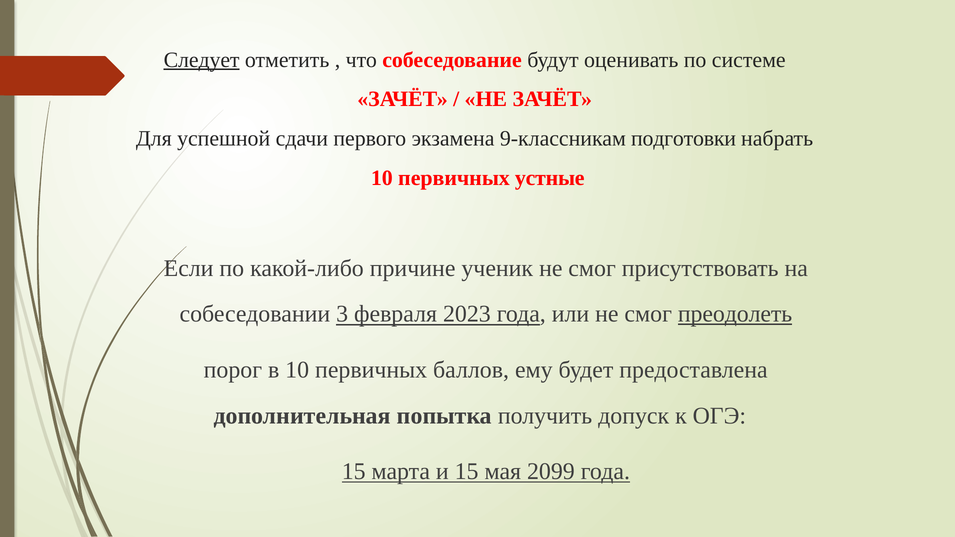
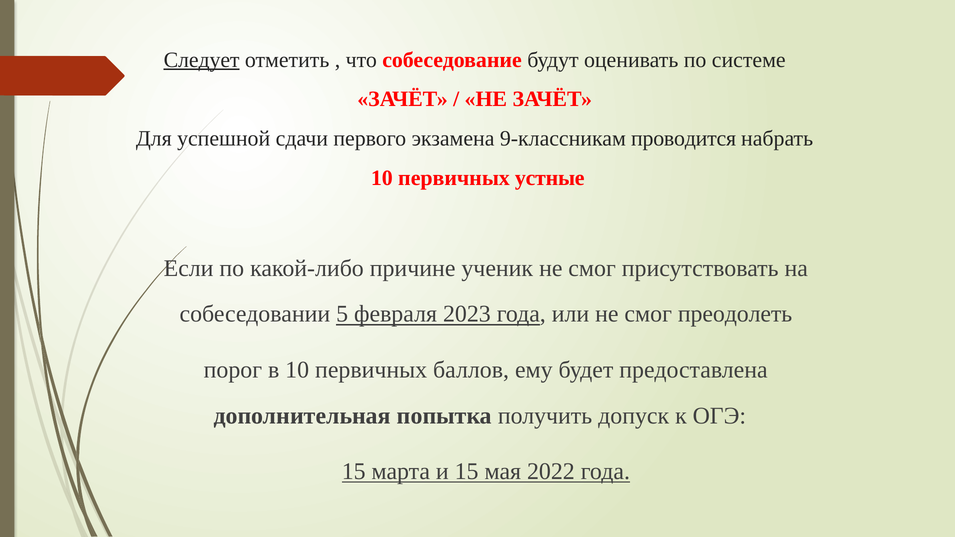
подготовки: подготовки -> проводится
3: 3 -> 5
преодолеть underline: present -> none
2099: 2099 -> 2022
